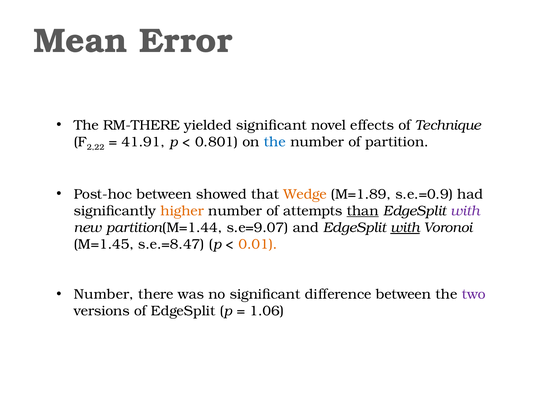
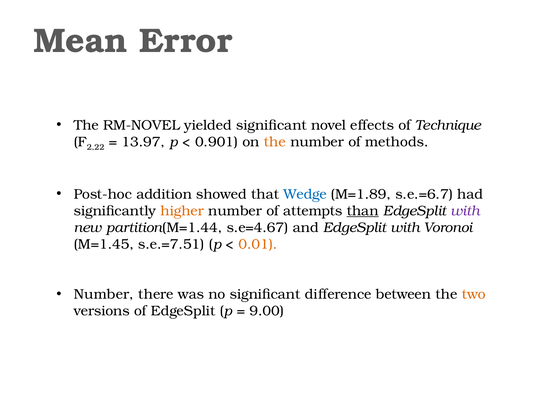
RM-THERE: RM-THERE -> RM-NOVEL
41.91: 41.91 -> 13.97
0.801: 0.801 -> 0.901
the at (275, 142) colour: blue -> orange
partition: partition -> methods
Post-hoc between: between -> addition
Wedge colour: orange -> blue
s.e.=0.9: s.e.=0.9 -> s.e.=6.7
s.e=9.07: s.e=9.07 -> s.e=4.67
with at (405, 227) underline: present -> none
s.e.=8.47: s.e.=8.47 -> s.e.=7.51
two colour: purple -> orange
1.06: 1.06 -> 9.00
